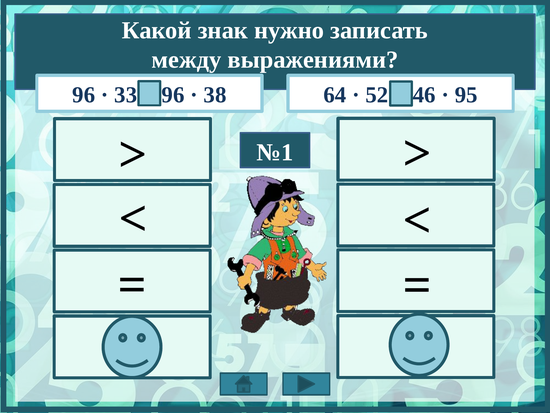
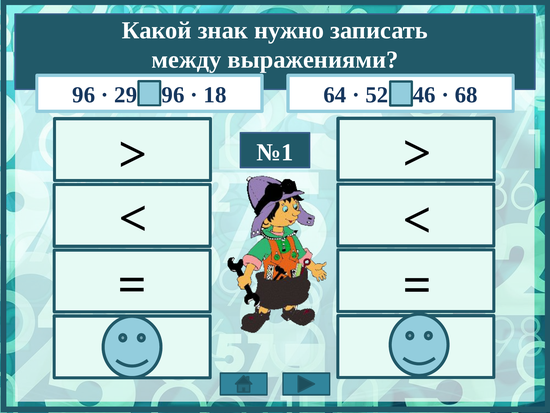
33: 33 -> 29
38: 38 -> 18
95: 95 -> 68
